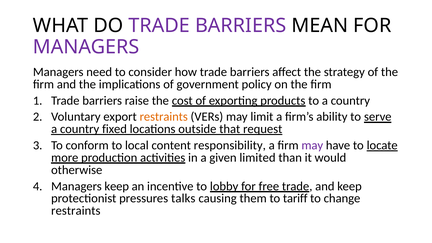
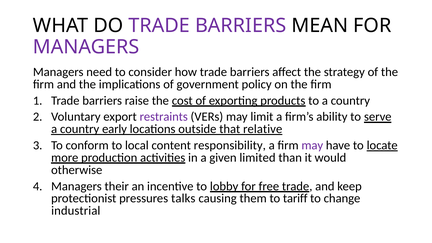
restraints at (164, 117) colour: orange -> purple
fixed: fixed -> early
request: request -> relative
Managers keep: keep -> their
restraints at (76, 211): restraints -> industrial
